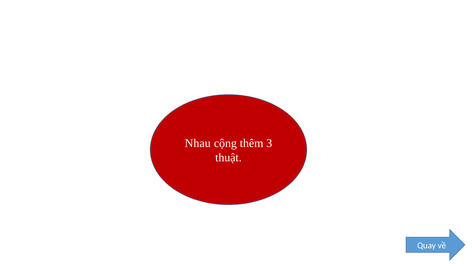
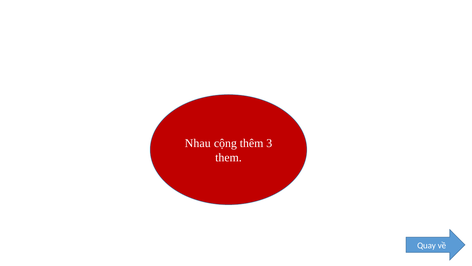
thuật: thuật -> them
